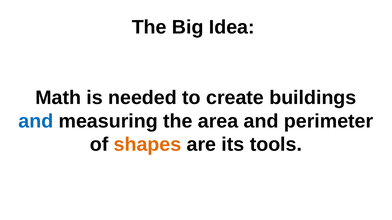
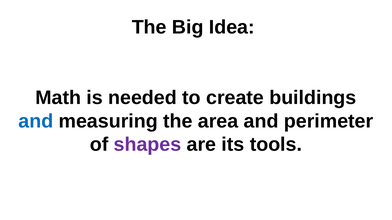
shapes colour: orange -> purple
